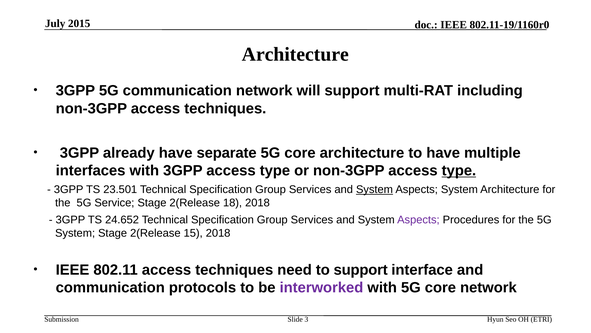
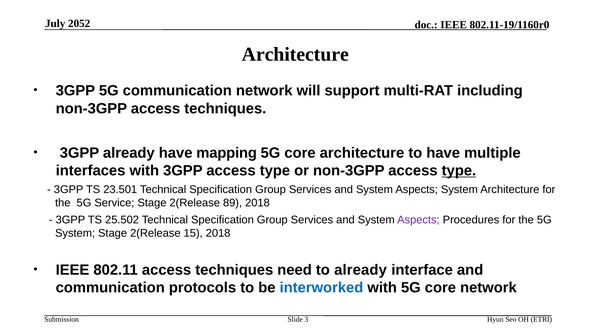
2015: 2015 -> 2052
separate: separate -> mapping
System at (374, 189) underline: present -> none
18: 18 -> 89
24.652: 24.652 -> 25.502
to support: support -> already
interworked colour: purple -> blue
